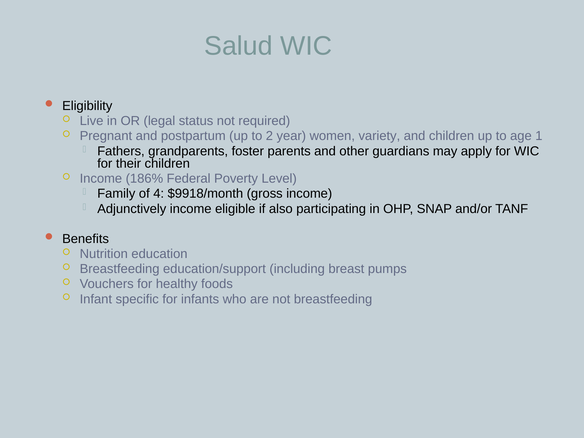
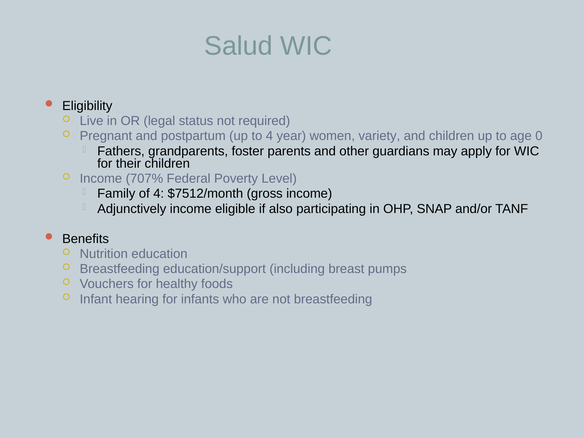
to 2: 2 -> 4
1: 1 -> 0
186%: 186% -> 707%
$9918/month: $9918/month -> $7512/month
specific: specific -> hearing
